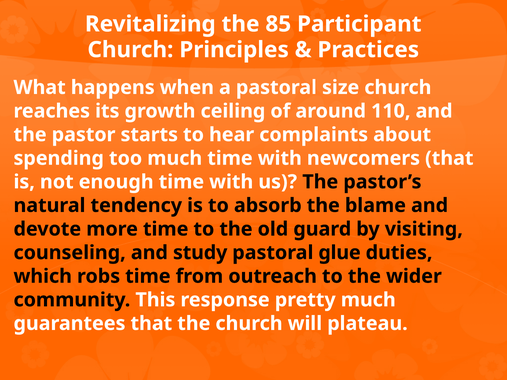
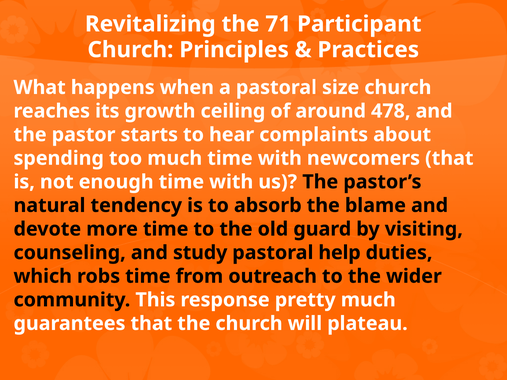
85: 85 -> 71
110: 110 -> 478
glue: glue -> help
